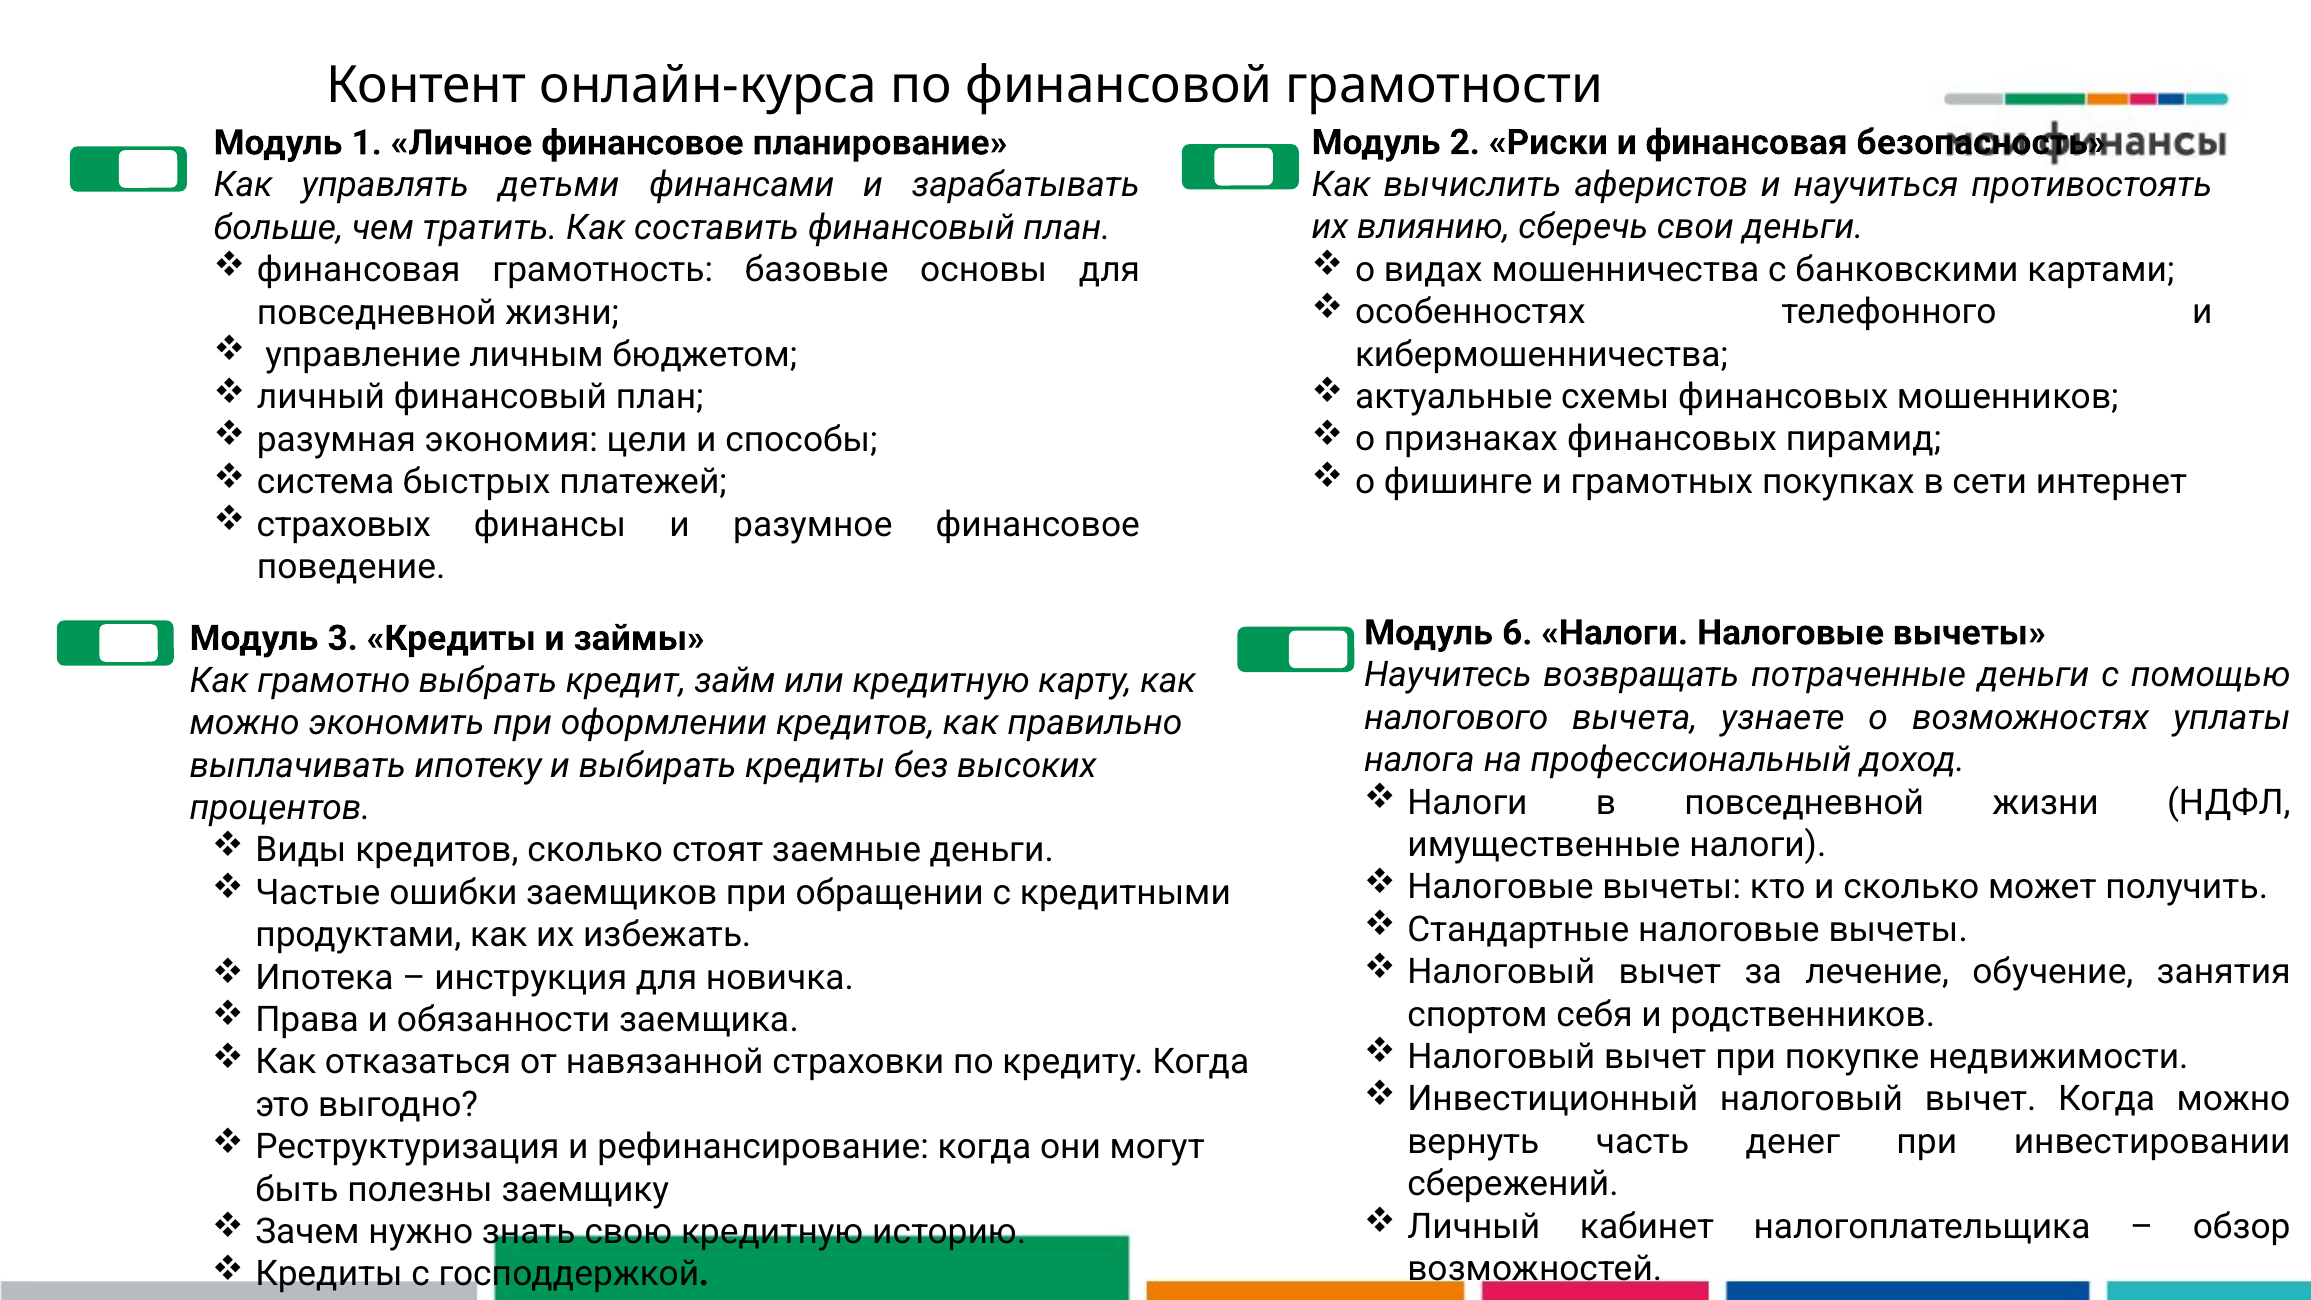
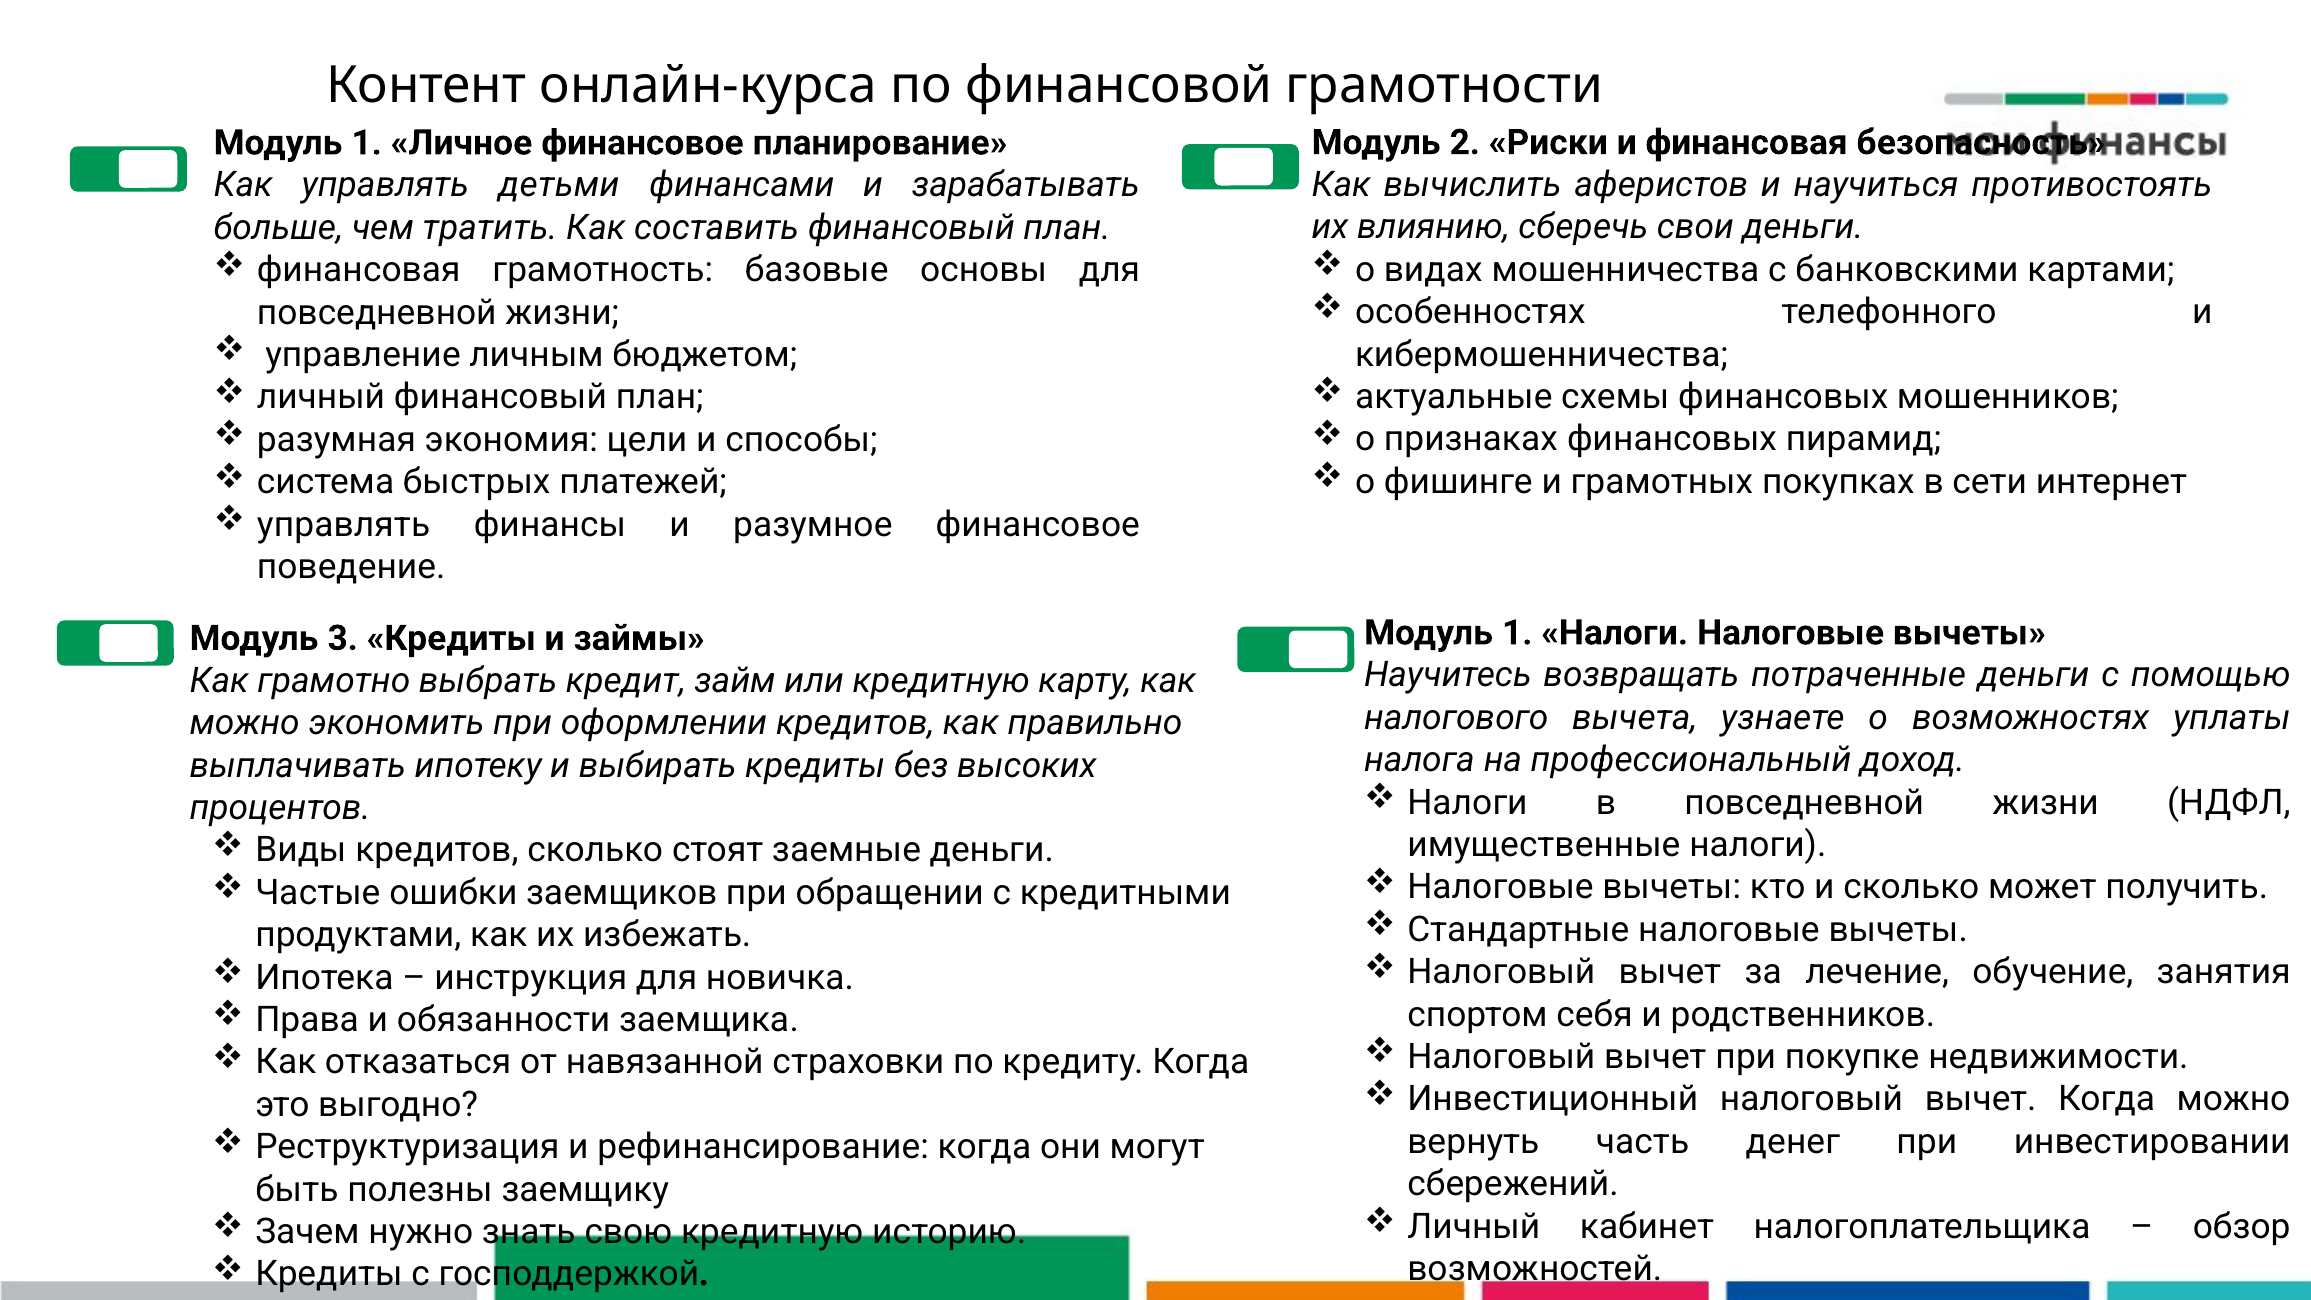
страховых at (344, 524): страховых -> управлять
6 at (1517, 633): 6 -> 1
